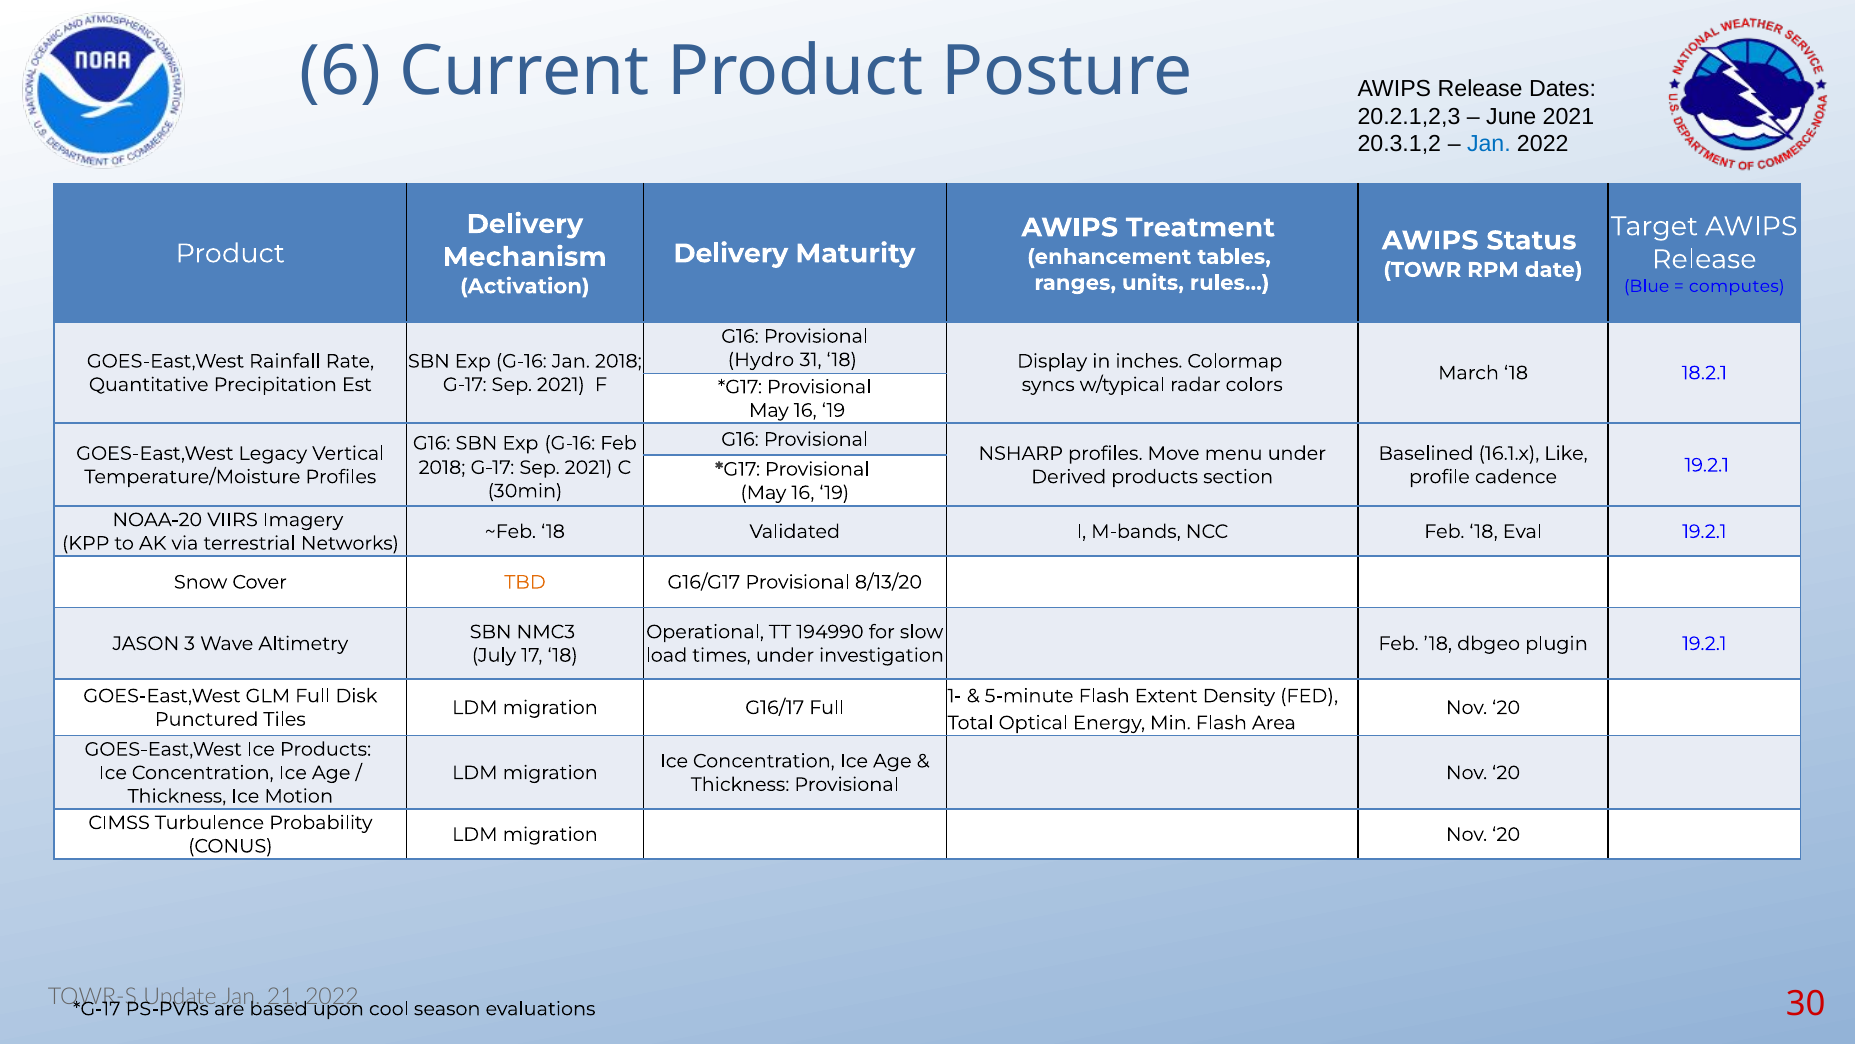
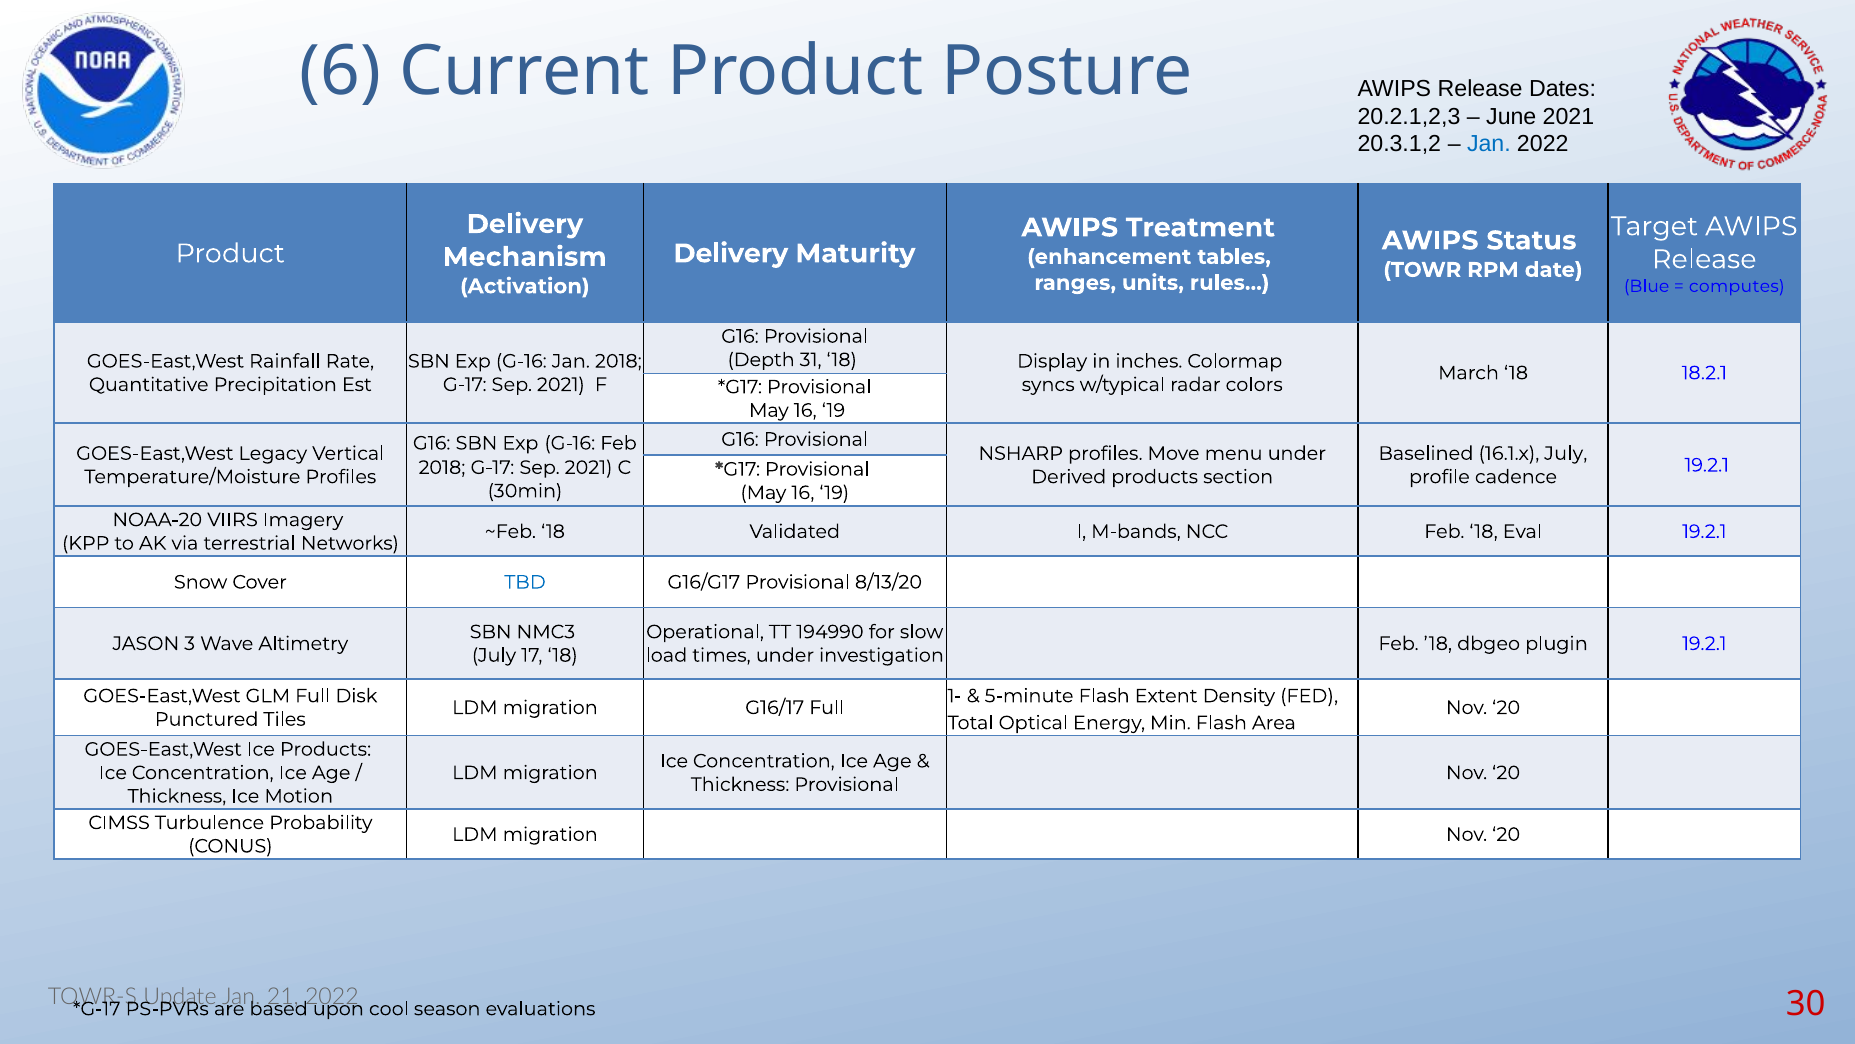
Hydro: Hydro -> Depth
16.1.x Like: Like -> July
TBD colour: orange -> blue
